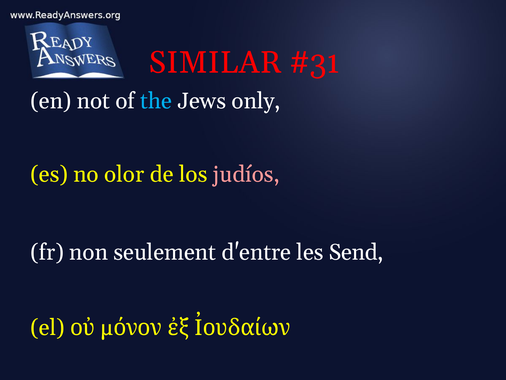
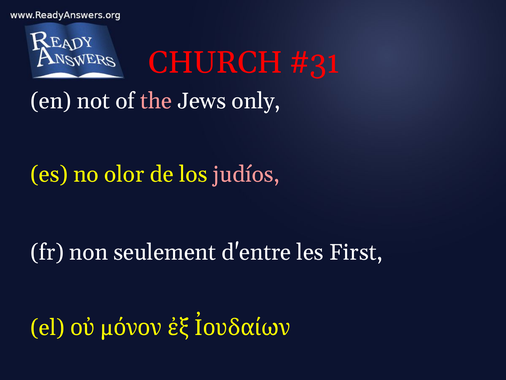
SIMILAR: SIMILAR -> CHURCH
the colour: light blue -> pink
Send: Send -> First
